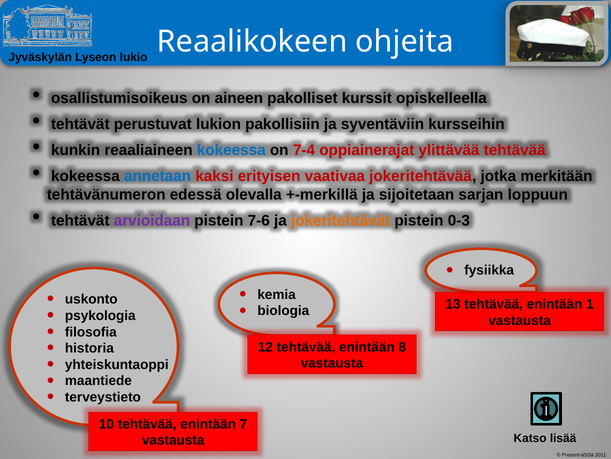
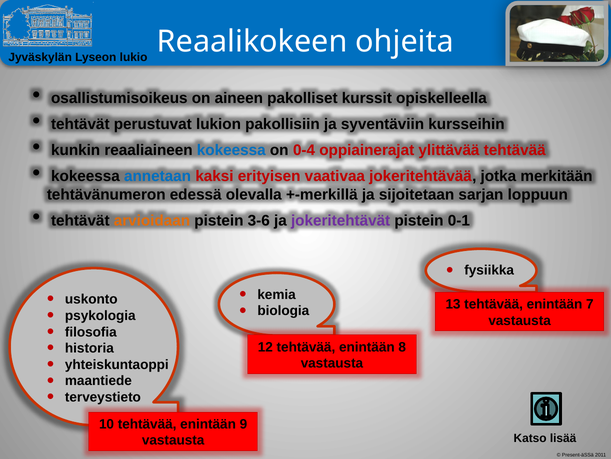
7-4: 7-4 -> 0-4
arvioidaan colour: purple -> orange
7-6: 7-6 -> 3-6
jokeritehtävät colour: orange -> purple
0-3: 0-3 -> 0-1
1: 1 -> 7
7: 7 -> 9
